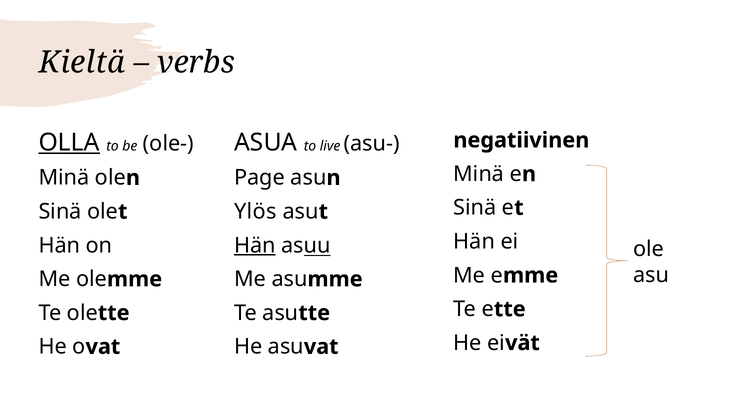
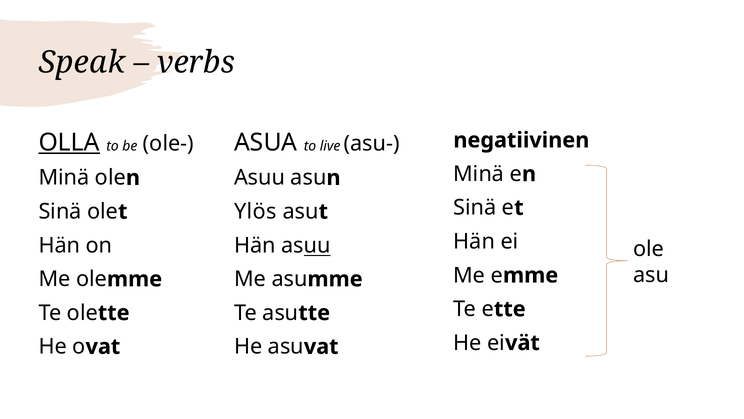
Kieltä: Kieltä -> Speak
Page at (260, 178): Page -> Asuu
Hän at (255, 245) underline: present -> none
